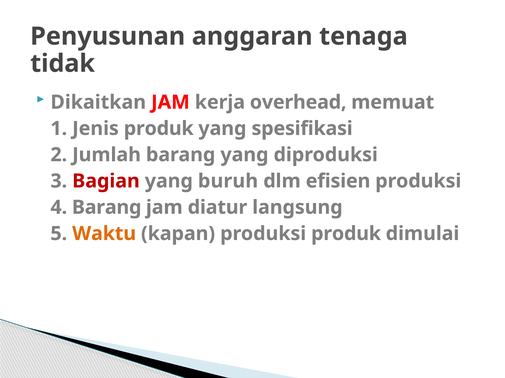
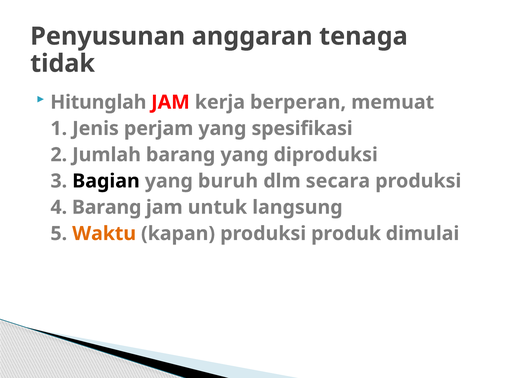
Dikaitkan: Dikaitkan -> Hitunglah
overhead: overhead -> berperan
Jenis produk: produk -> perjam
Bagian colour: red -> black
efisien: efisien -> secara
diatur: diatur -> untuk
